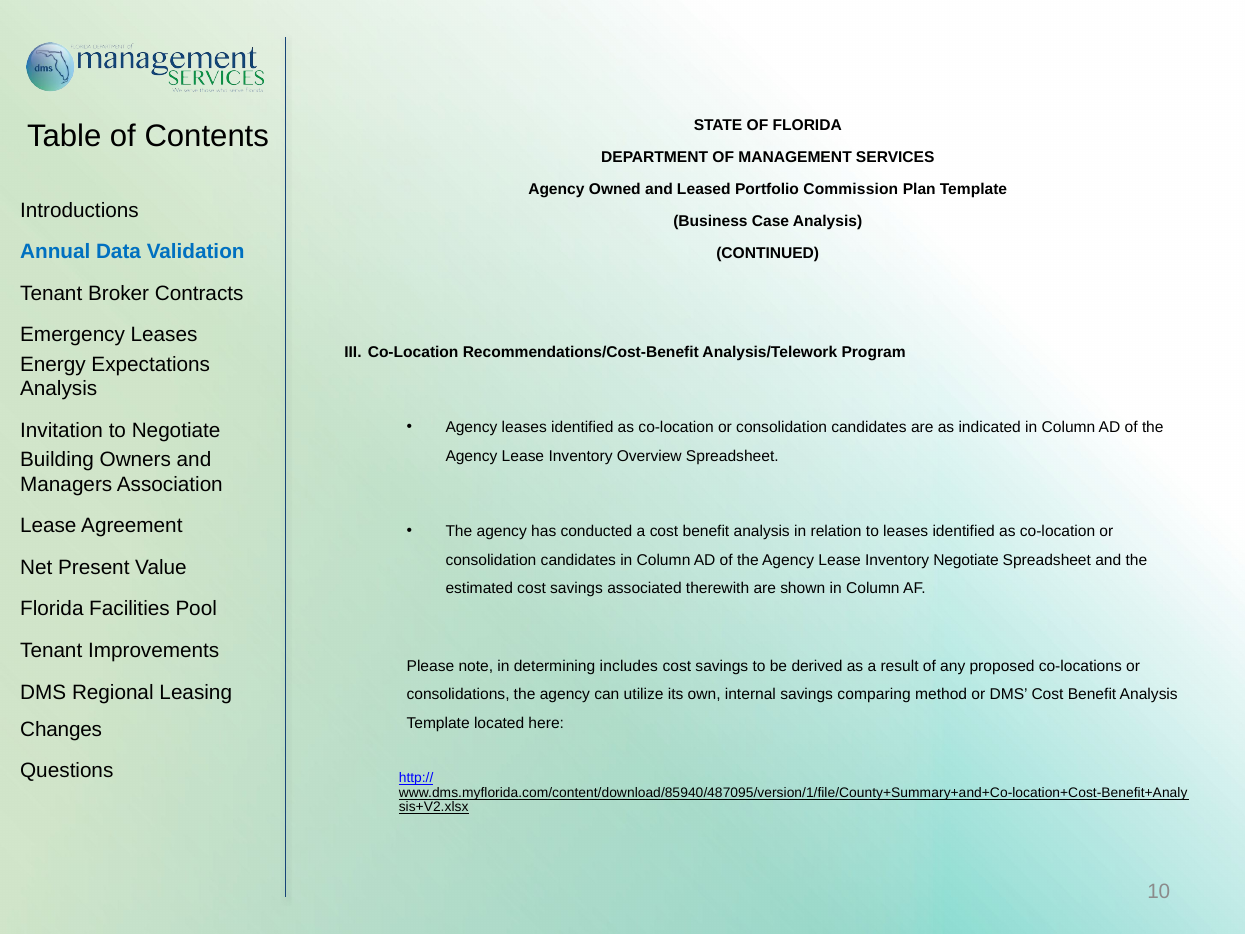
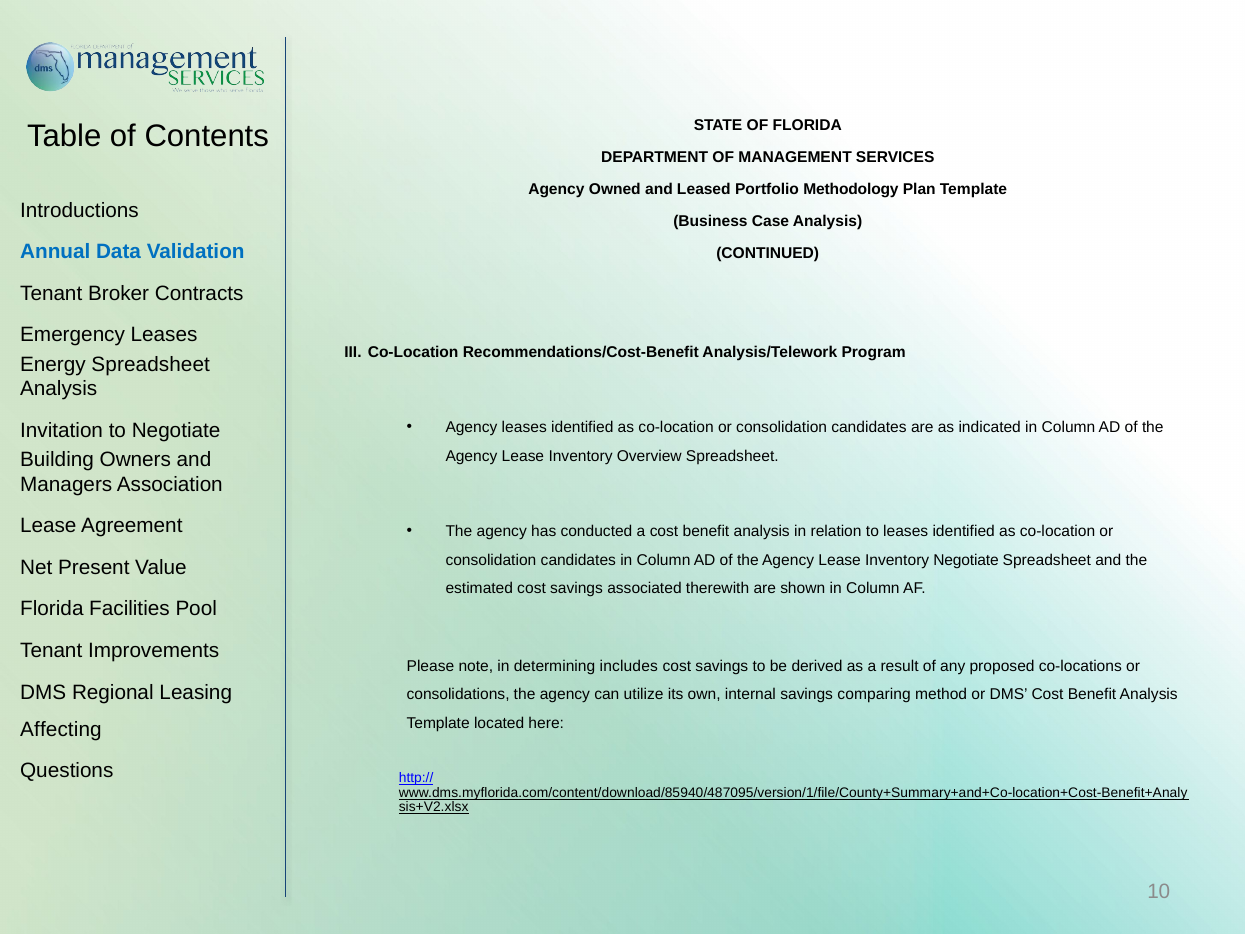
Commission: Commission -> Methodology
Energy Expectations: Expectations -> Spreadsheet
Changes: Changes -> Affecting
